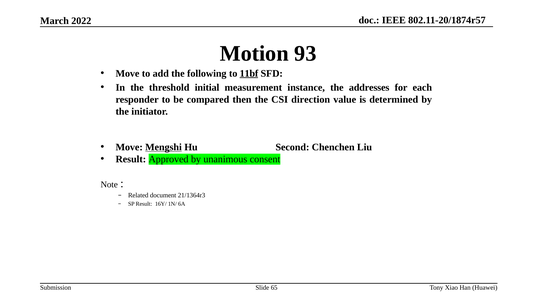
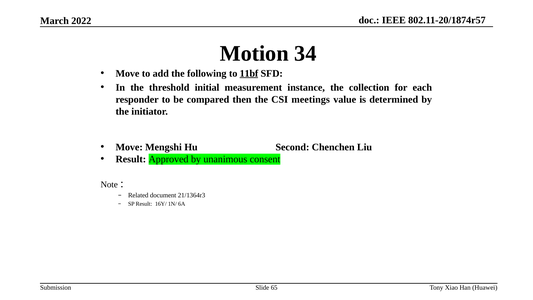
93: 93 -> 34
addresses: addresses -> collection
direction: direction -> meetings
Mengshi underline: present -> none
